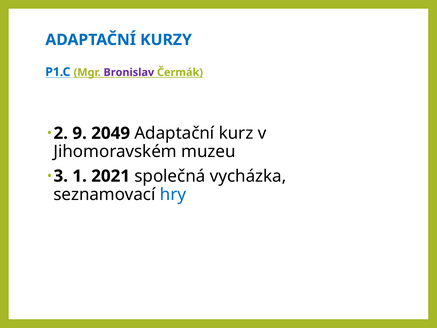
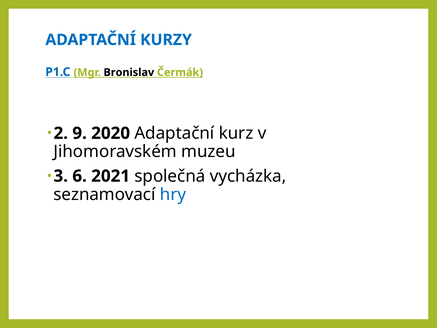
Bronislav colour: purple -> black
2049: 2049 -> 2020
1: 1 -> 6
